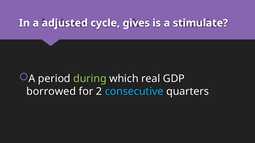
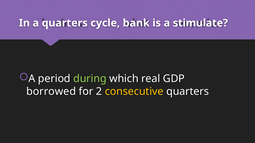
a adjusted: adjusted -> quarters
gives: gives -> bank
consecutive colour: light blue -> yellow
